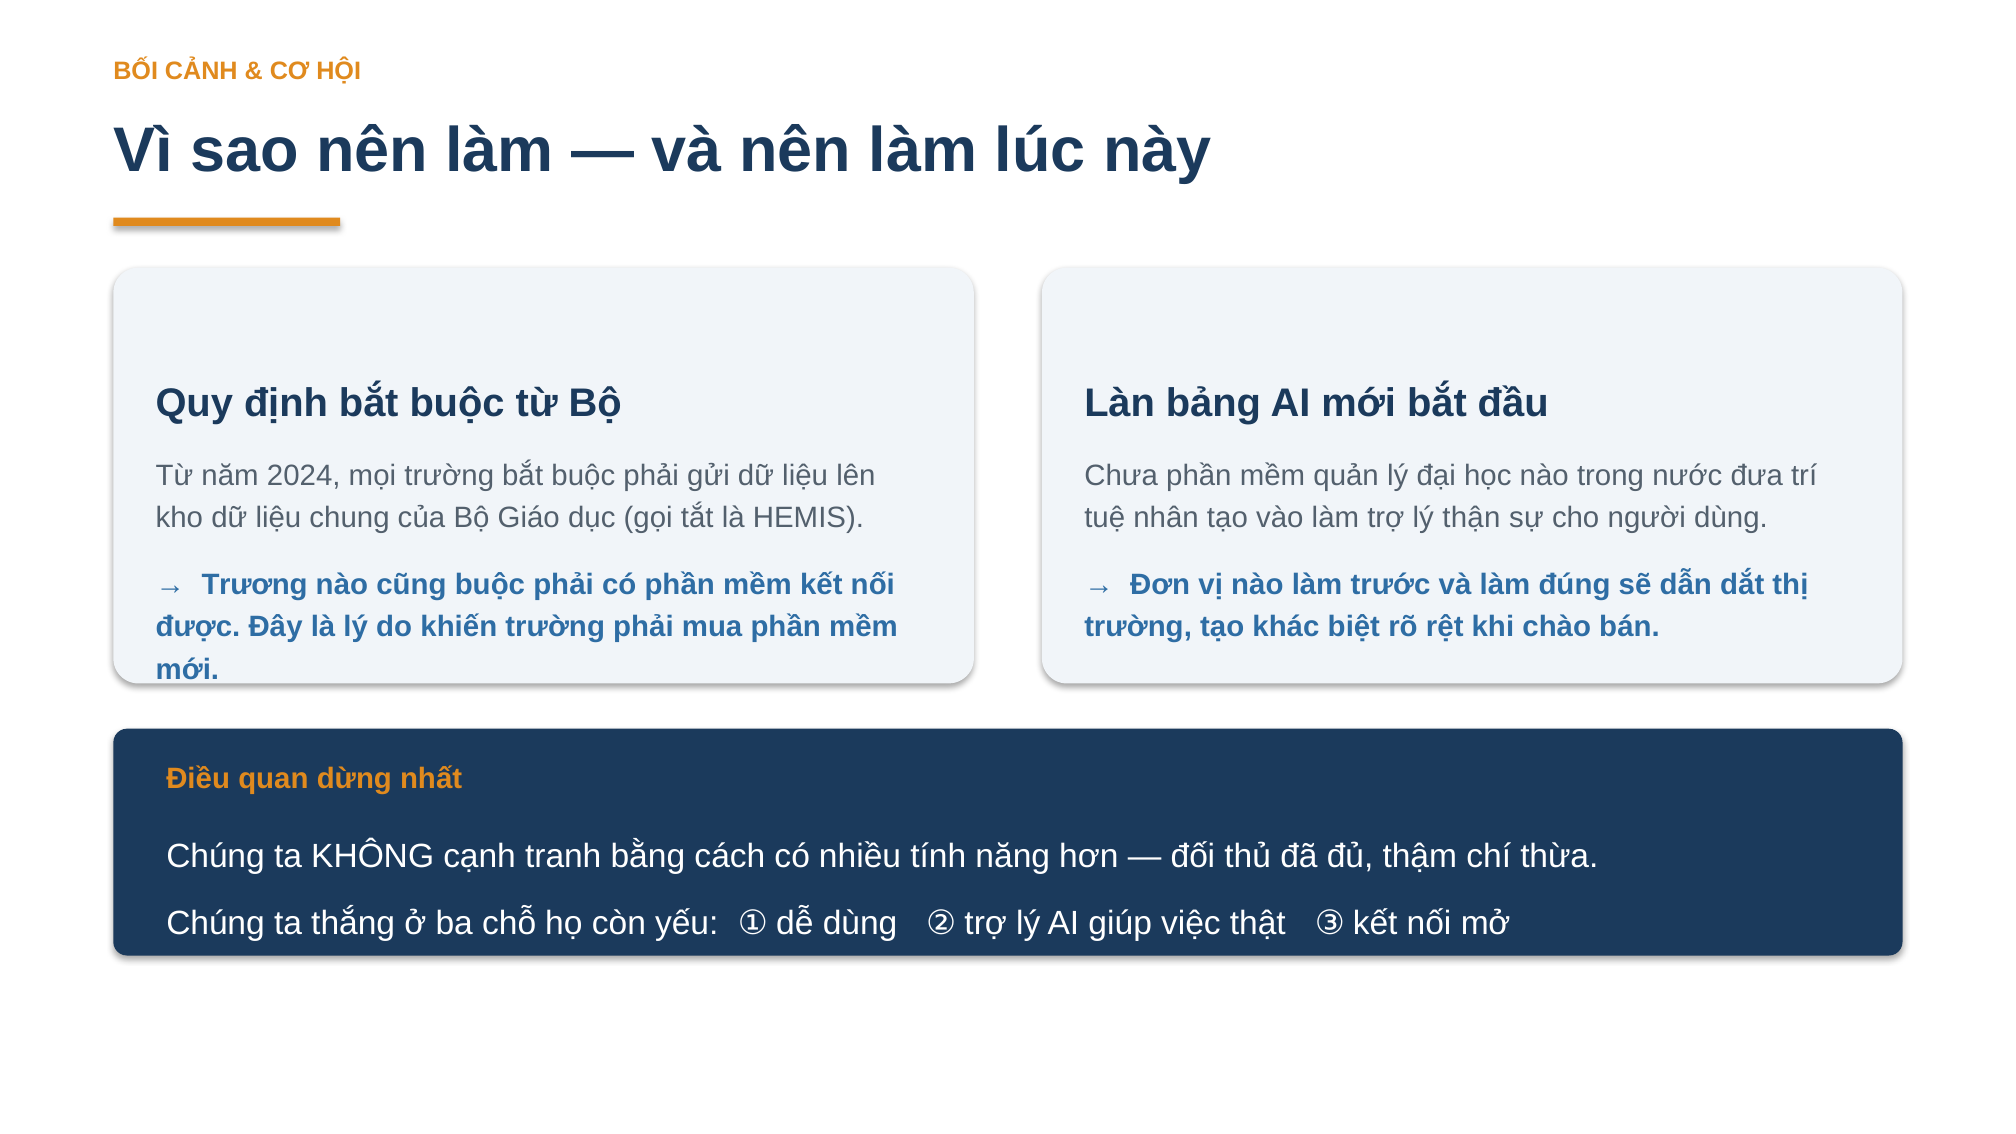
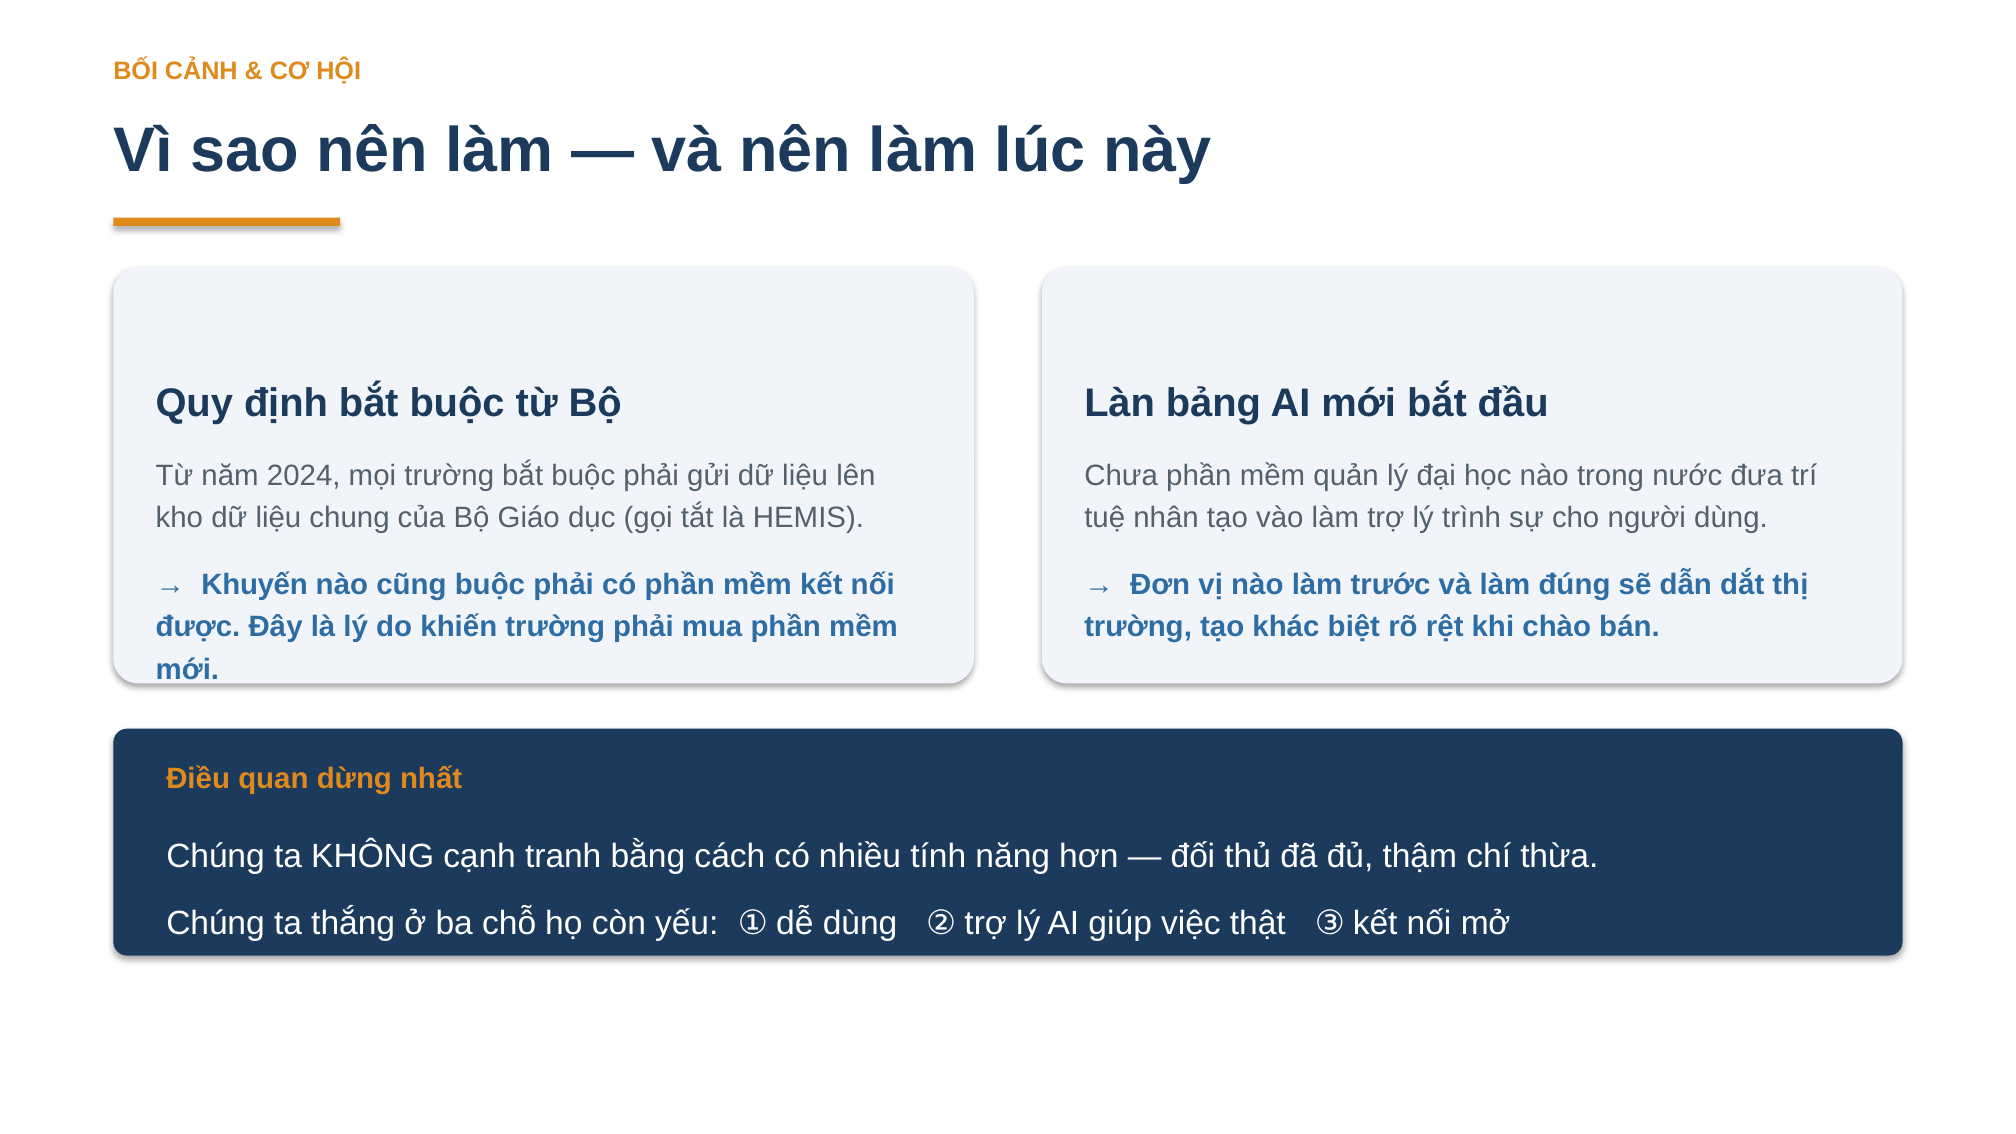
thận: thận -> trình
Trương: Trương -> Khuyến
